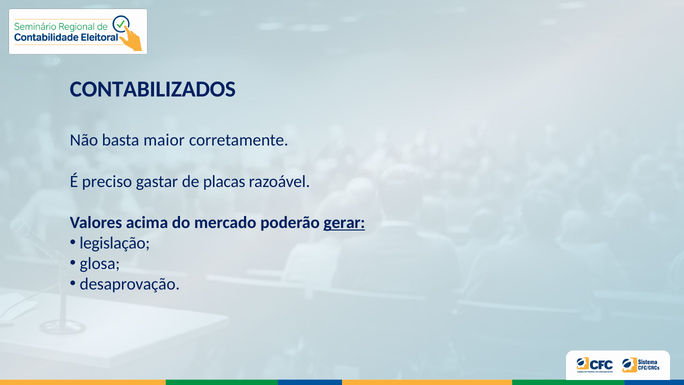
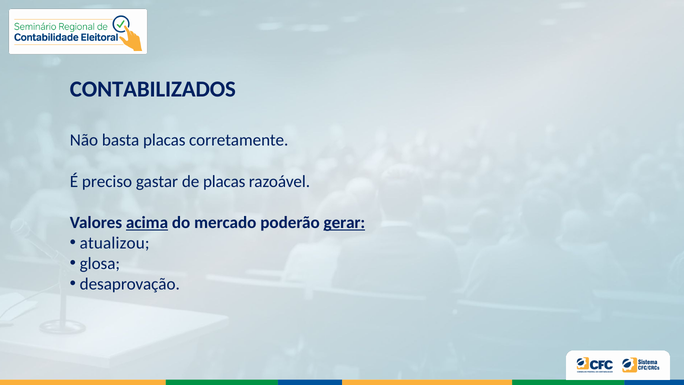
basta maior: maior -> placas
acima underline: none -> present
legislação: legislação -> atualizou
